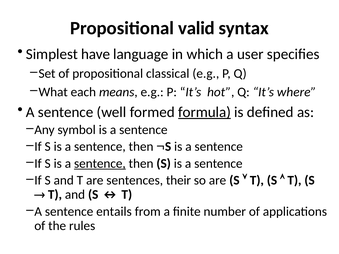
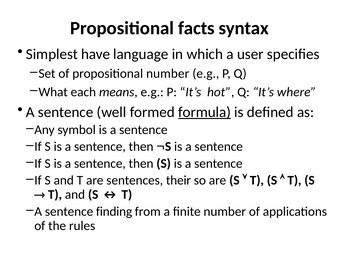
valid: valid -> facts
propositional classical: classical -> number
sentence at (100, 164) underline: present -> none
entails: entails -> finding
